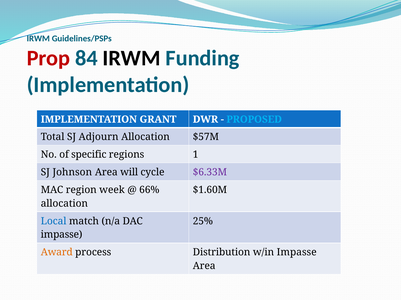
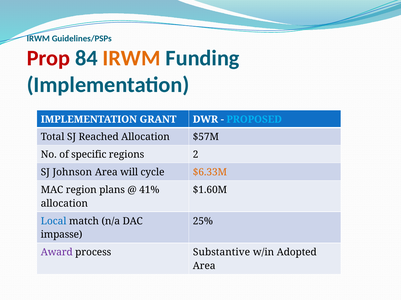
IRWM at (132, 58) colour: black -> orange
Adjourn: Adjourn -> Reached
1: 1 -> 2
$6.33M colour: purple -> orange
week: week -> plans
66%: 66% -> 41%
Award colour: orange -> purple
Distribution: Distribution -> Substantive
w/in Impasse: Impasse -> Adopted
